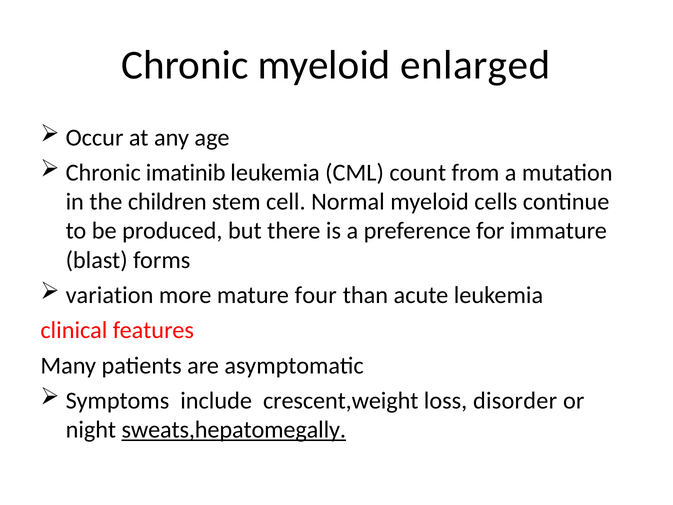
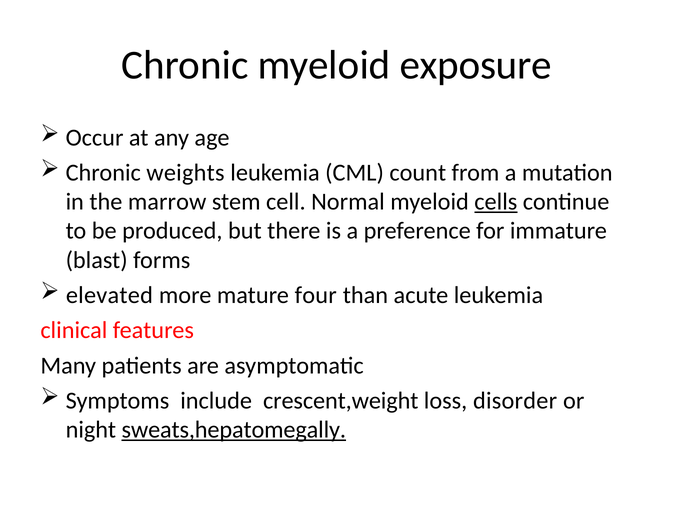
enlarged: enlarged -> exposure
imatinib: imatinib -> weights
children: children -> marrow
cells underline: none -> present
variation: variation -> elevated
